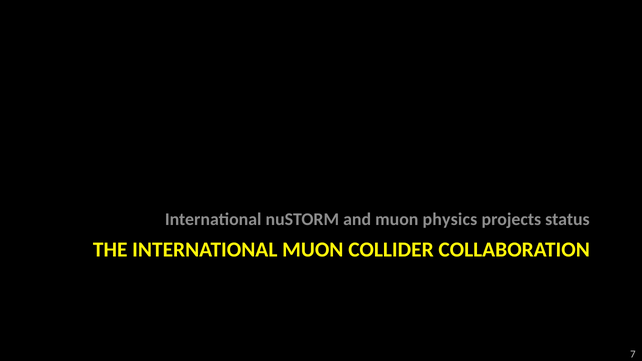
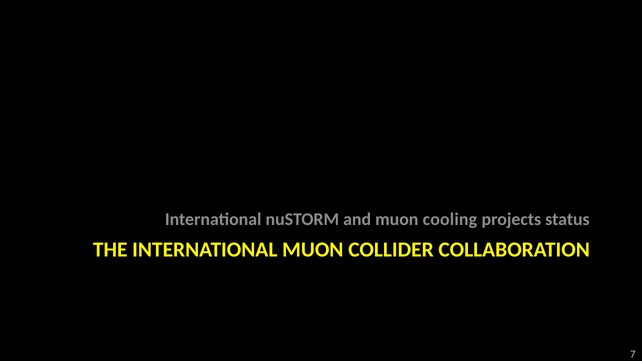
physics: physics -> cooling
